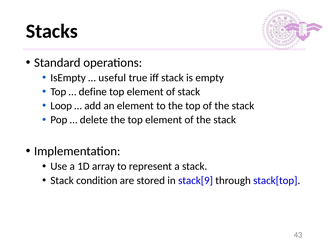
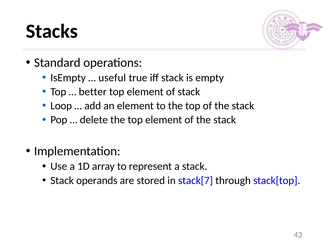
define: define -> better
condition: condition -> operands
stack[9: stack[9 -> stack[7
